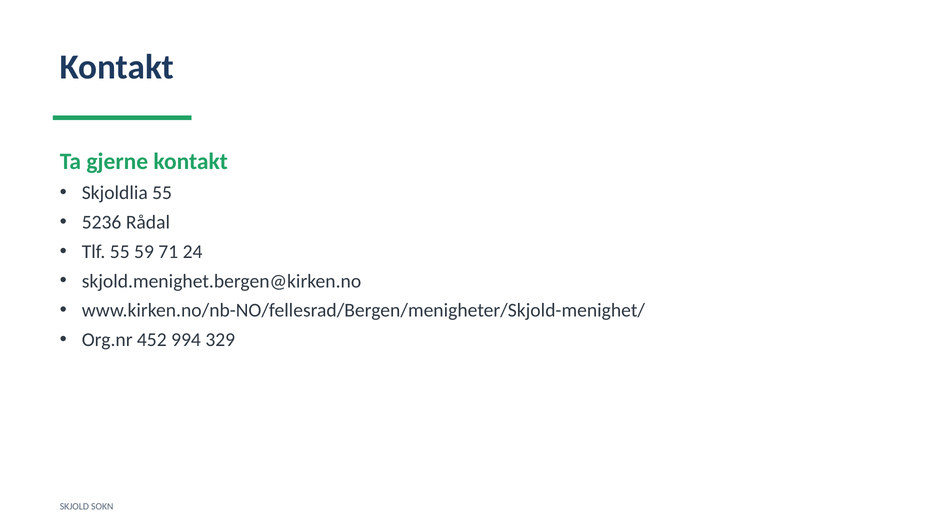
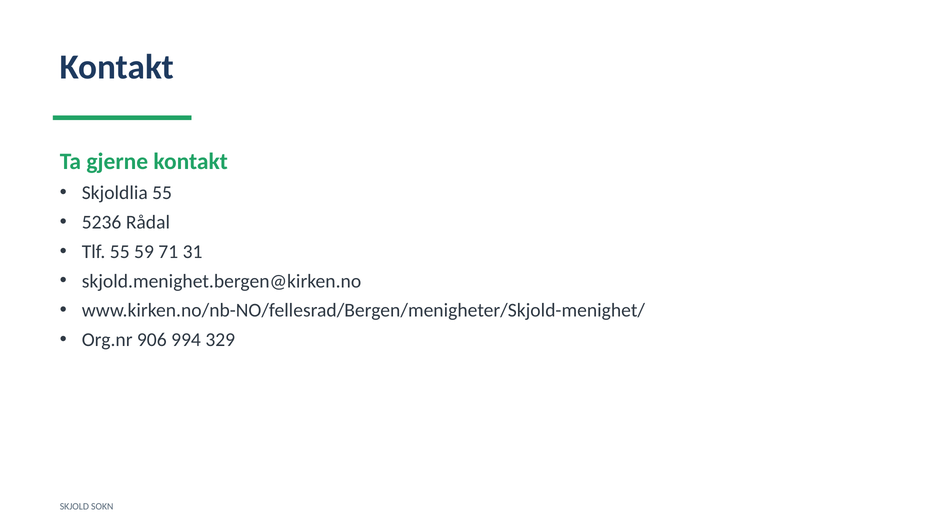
24: 24 -> 31
452: 452 -> 906
